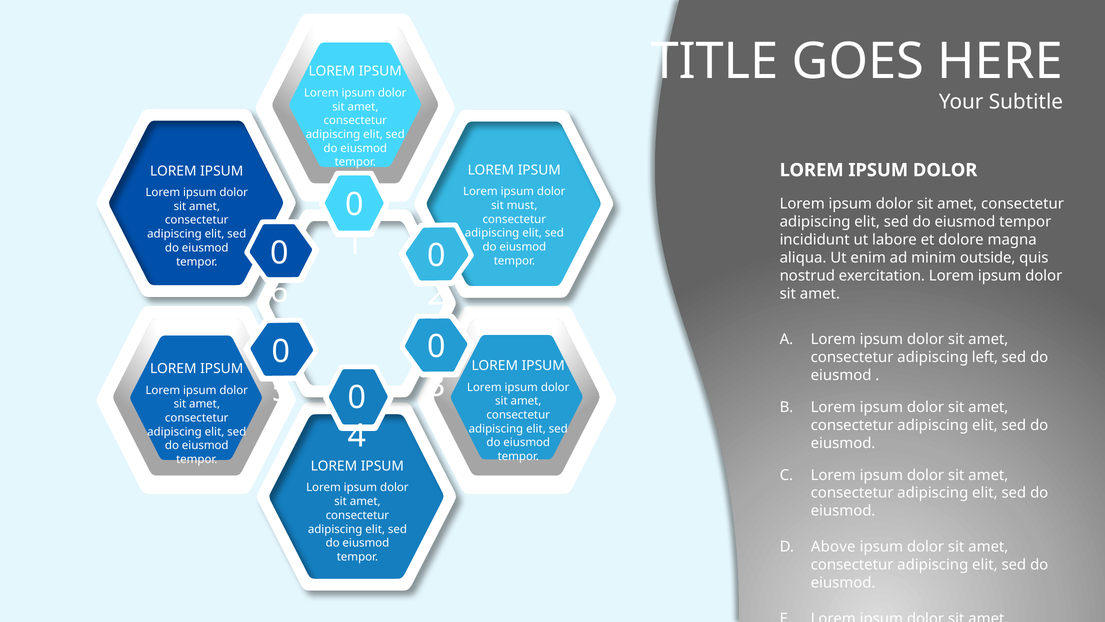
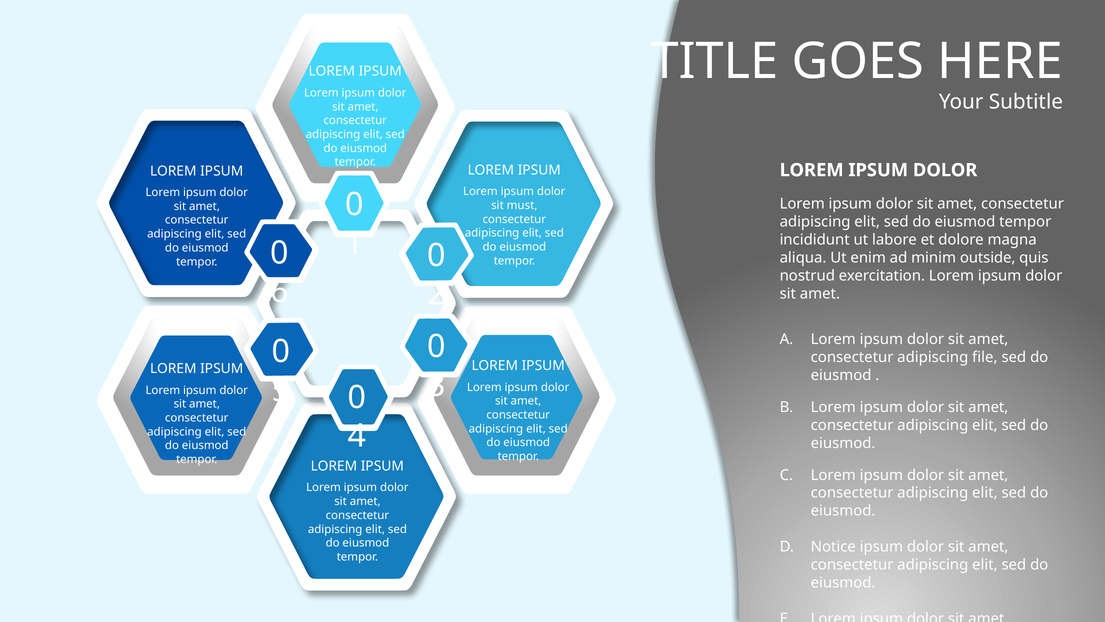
left: left -> file
Above: Above -> Notice
